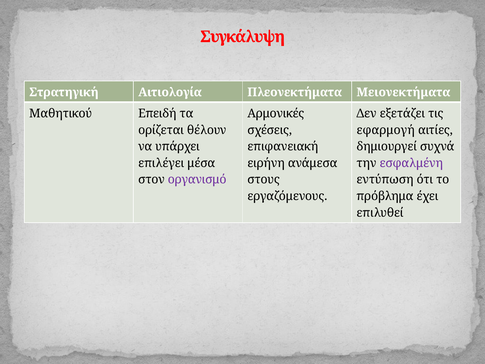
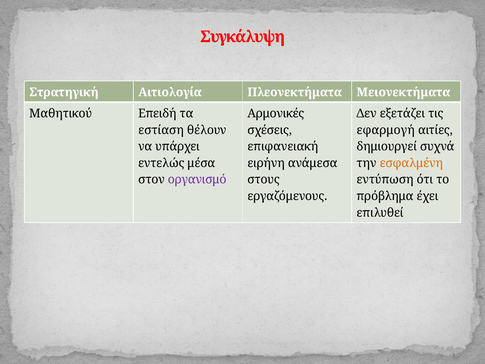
ορίζεται: ορίζεται -> εστίαση
επιλέγει: επιλέγει -> εντελώς
εσφαλμένη colour: purple -> orange
